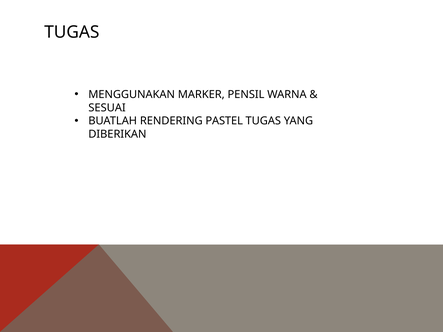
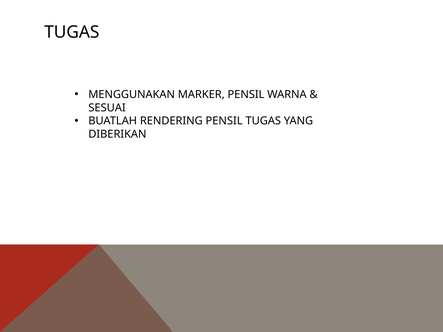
RENDERING PASTEL: PASTEL -> PENSIL
